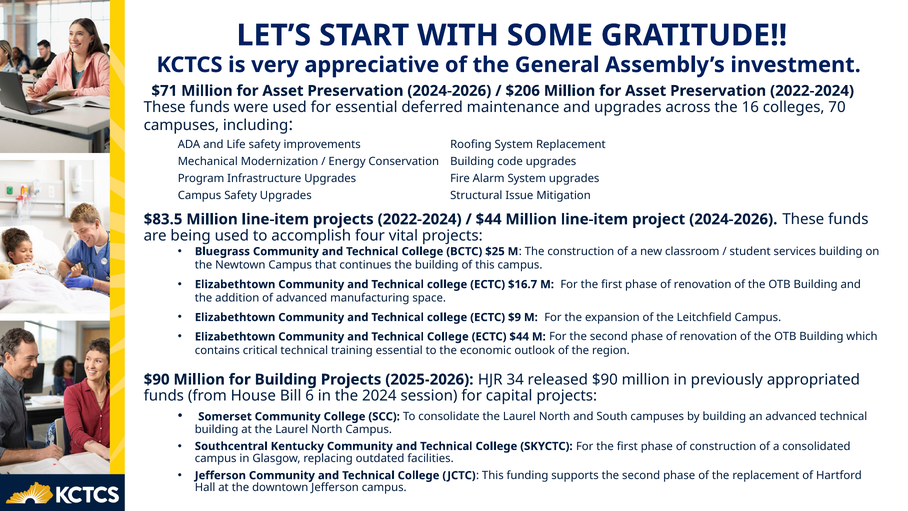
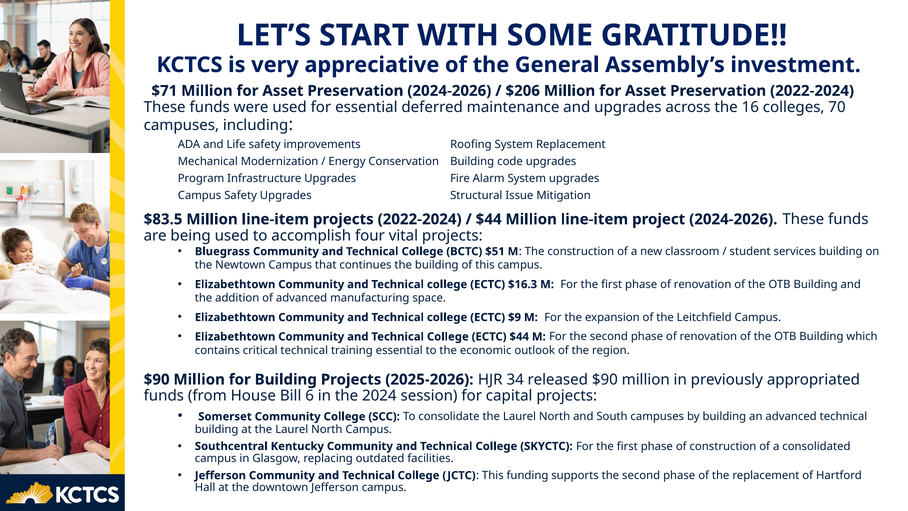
$25: $25 -> $51
$16.7: $16.7 -> $16.3
